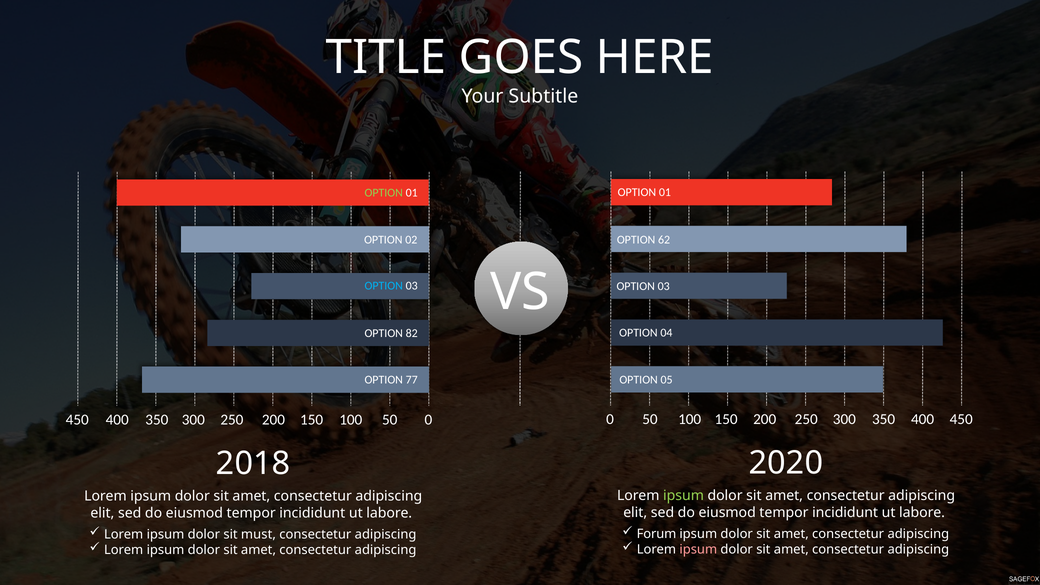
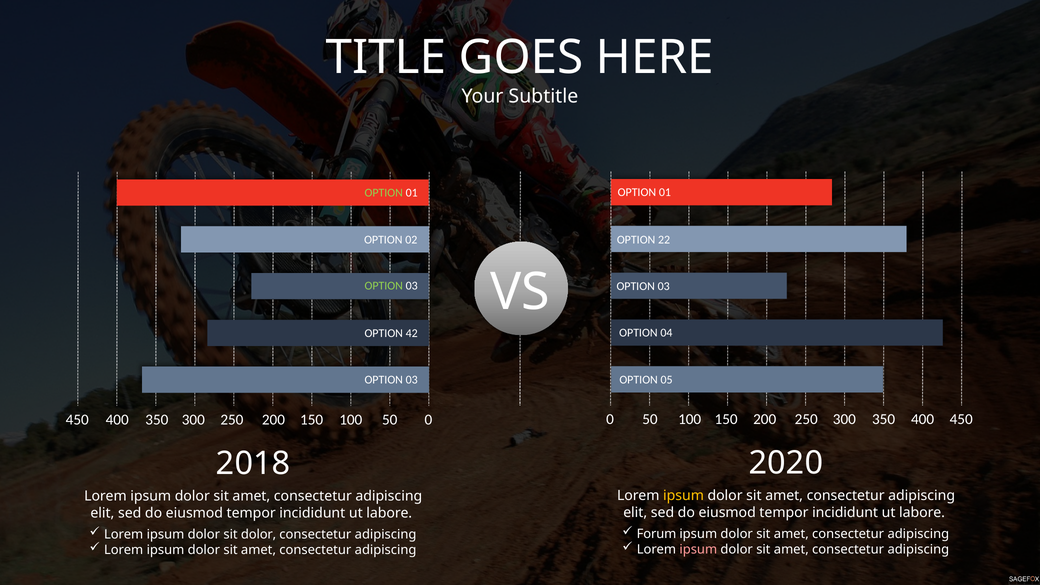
62: 62 -> 22
OPTION at (384, 286) colour: light blue -> light green
82: 82 -> 42
77 at (412, 380): 77 -> 03
ipsum at (684, 496) colour: light green -> yellow
sit must: must -> dolor
